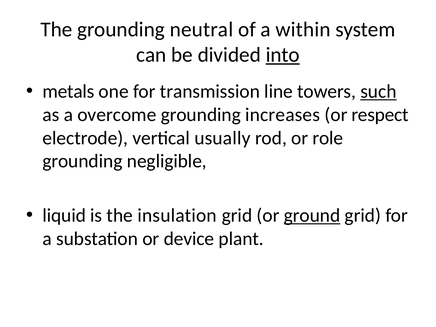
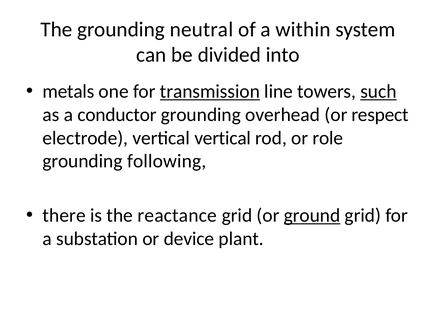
into underline: present -> none
transmission underline: none -> present
overcome: overcome -> conductor
increases: increases -> overhead
vertical usually: usually -> vertical
negligible: negligible -> following
liquid: liquid -> there
insulation: insulation -> reactance
